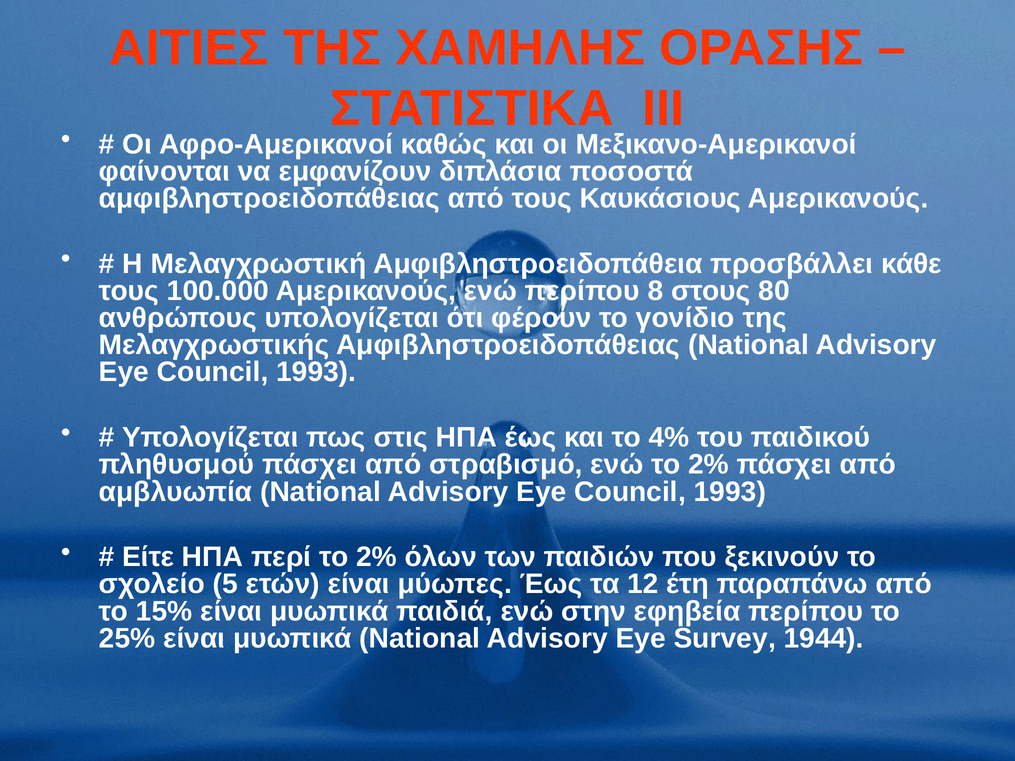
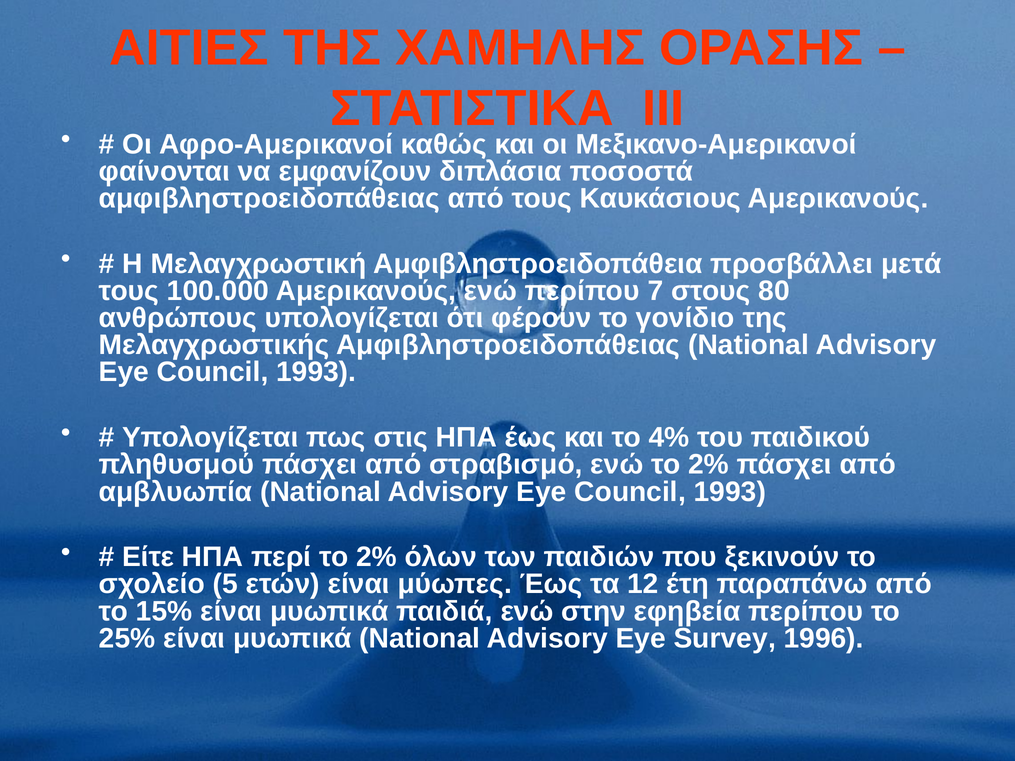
κάθε: κάθε -> μετά
8: 8 -> 7
1944: 1944 -> 1996
